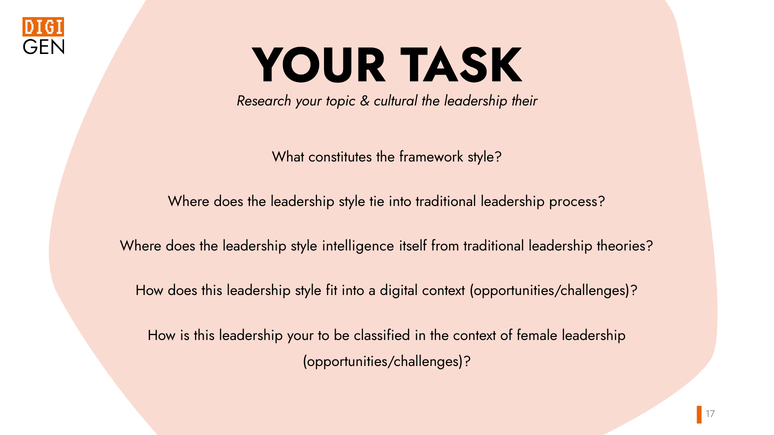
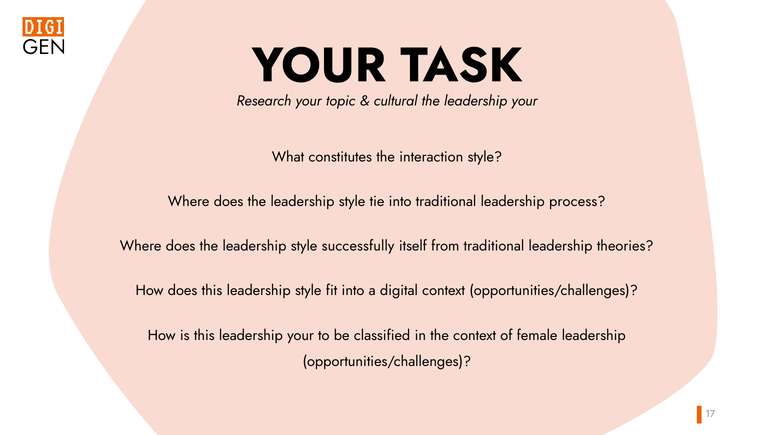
the leadership their: their -> your
framework: framework -> interaction
intelligence: intelligence -> successfully
